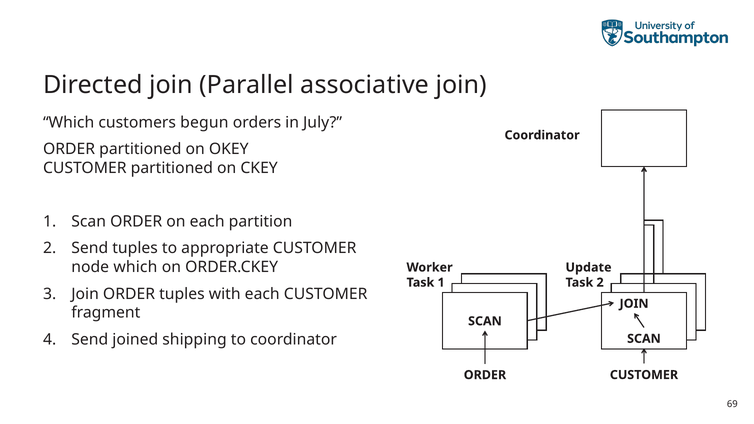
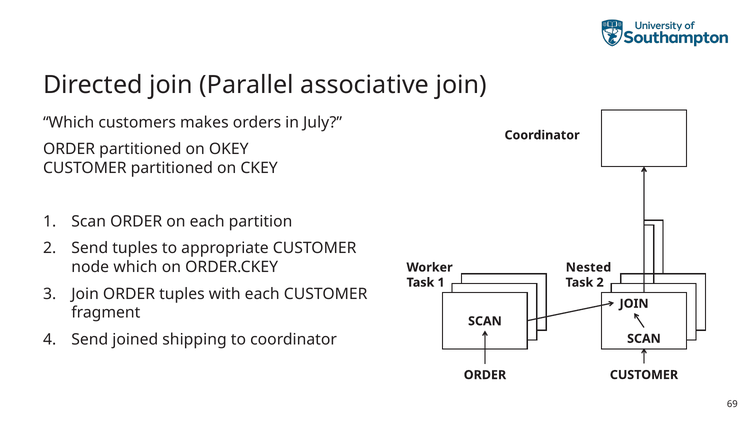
begun: begun -> makes
Update: Update -> Nested
